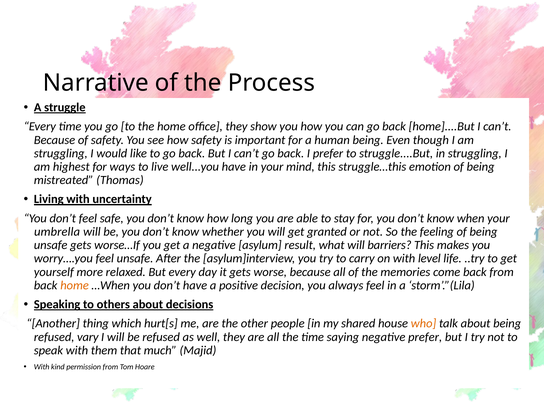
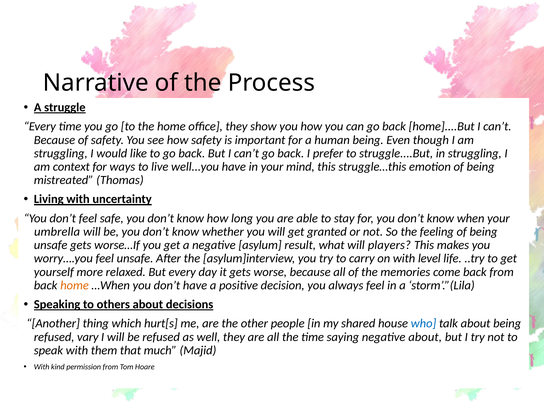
highest: highest -> context
barriers: barriers -> players
who colour: orange -> blue
negative prefer: prefer -> about
